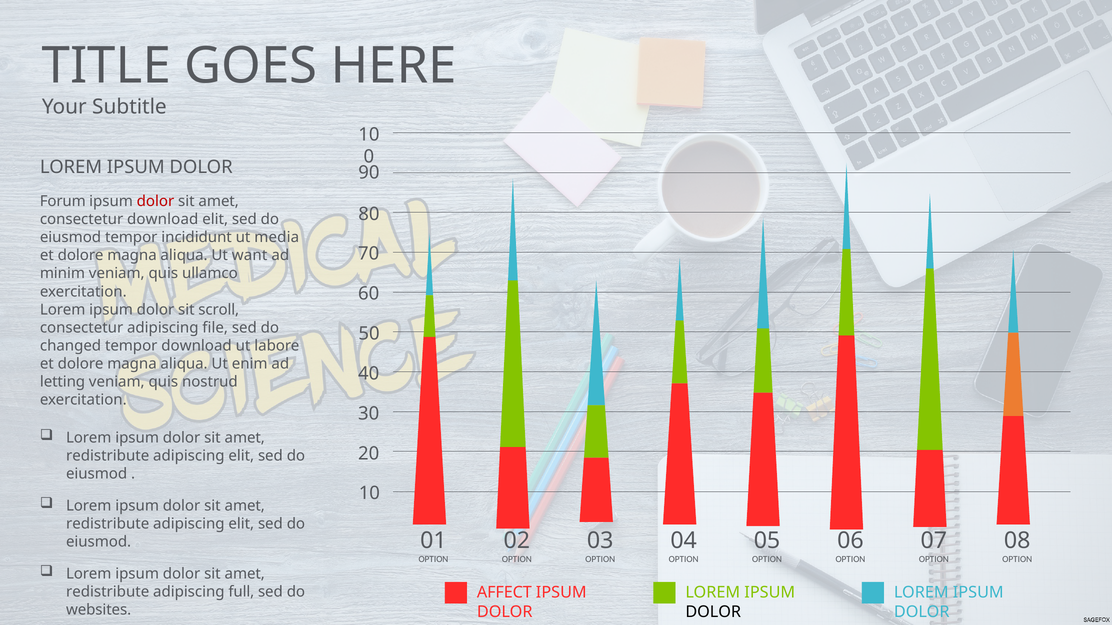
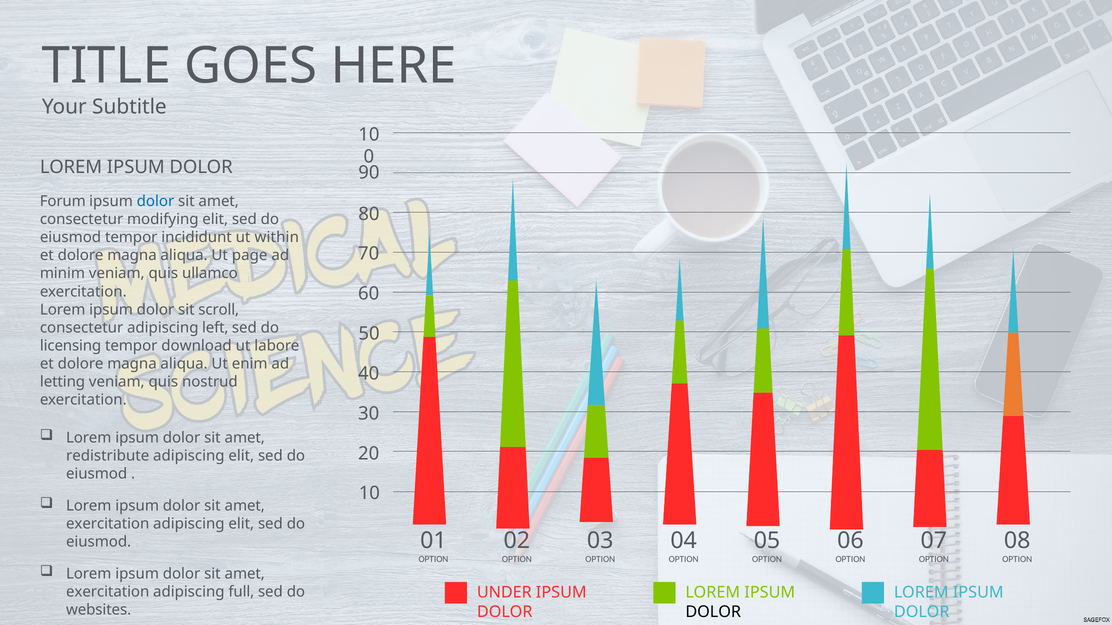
dolor at (156, 201) colour: red -> blue
consectetur download: download -> modifying
media: media -> within
want: want -> page
file: file -> left
changed: changed -> licensing
redistribute at (108, 524): redistribute -> exercitation
redistribute at (108, 592): redistribute -> exercitation
AFFECT: AFFECT -> UNDER
